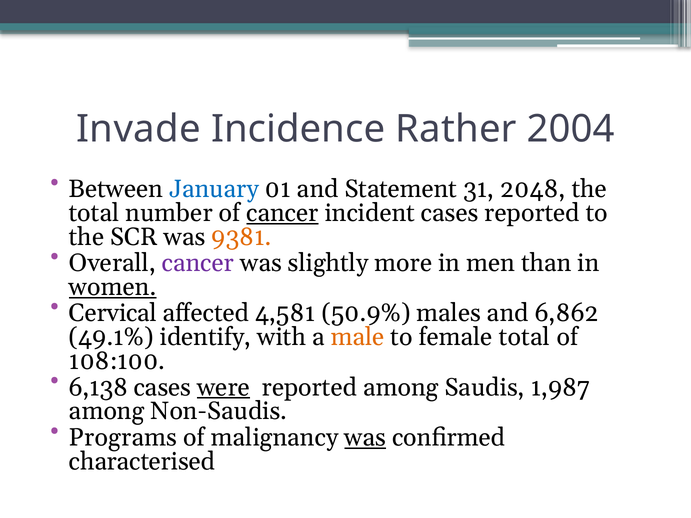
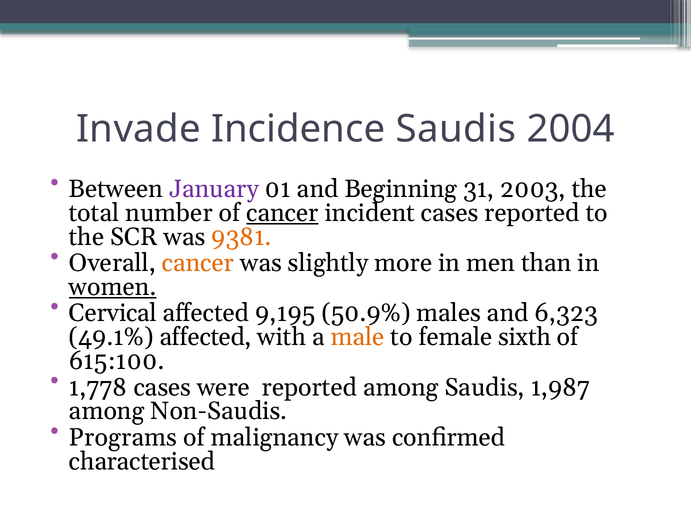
Incidence Rather: Rather -> Saudis
January colour: blue -> purple
Statement: Statement -> Beginning
2048: 2048 -> 2003
cancer at (198, 263) colour: purple -> orange
4,581: 4,581 -> 9,195
6,862: 6,862 -> 6,323
49.1% identify: identify -> affected
female total: total -> sixth
108:100: 108:100 -> 615:100
6,138: 6,138 -> 1,778
were underline: present -> none
was at (365, 438) underline: present -> none
